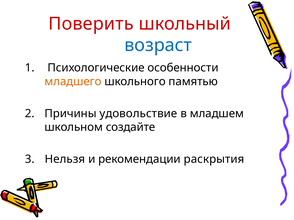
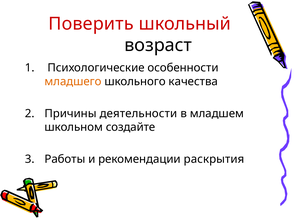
возраст colour: blue -> black
памятью: памятью -> качества
удовольствие: удовольствие -> деятельности
Нельзя: Нельзя -> Работы
